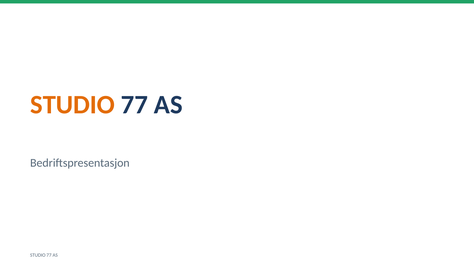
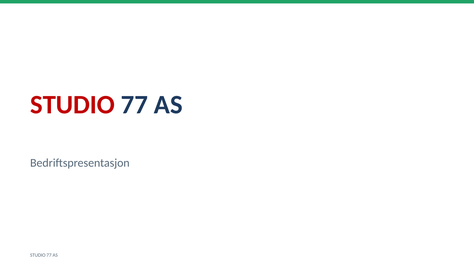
STUDIO at (73, 105) colour: orange -> red
